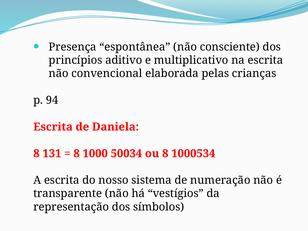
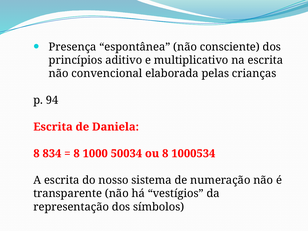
131: 131 -> 834
